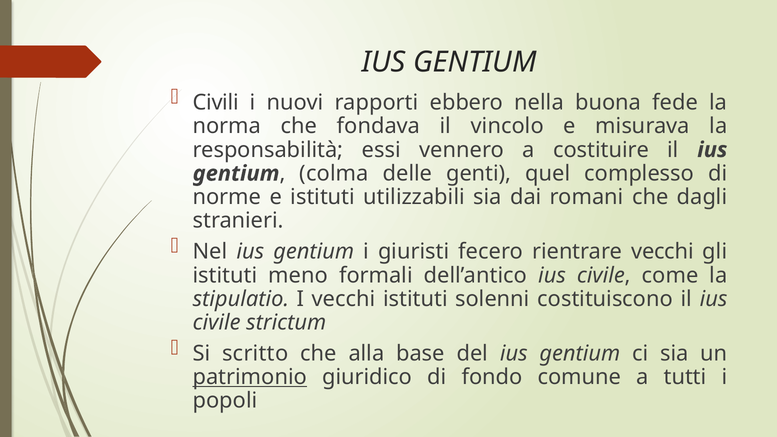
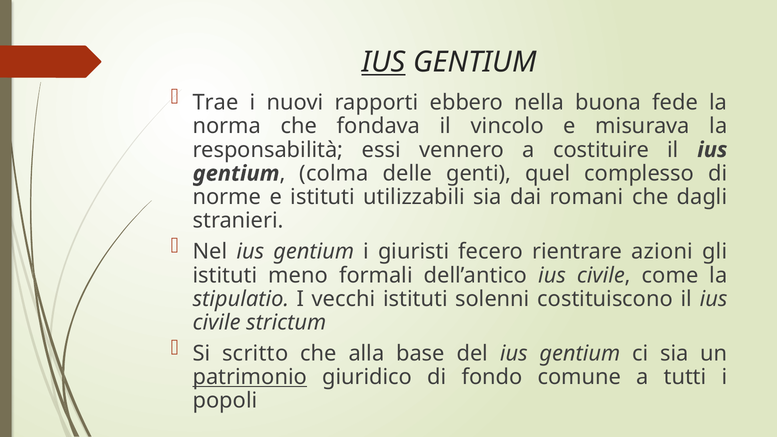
IUS at (384, 62) underline: none -> present
Civili: Civili -> Trae
rientrare vecchi: vecchi -> azioni
